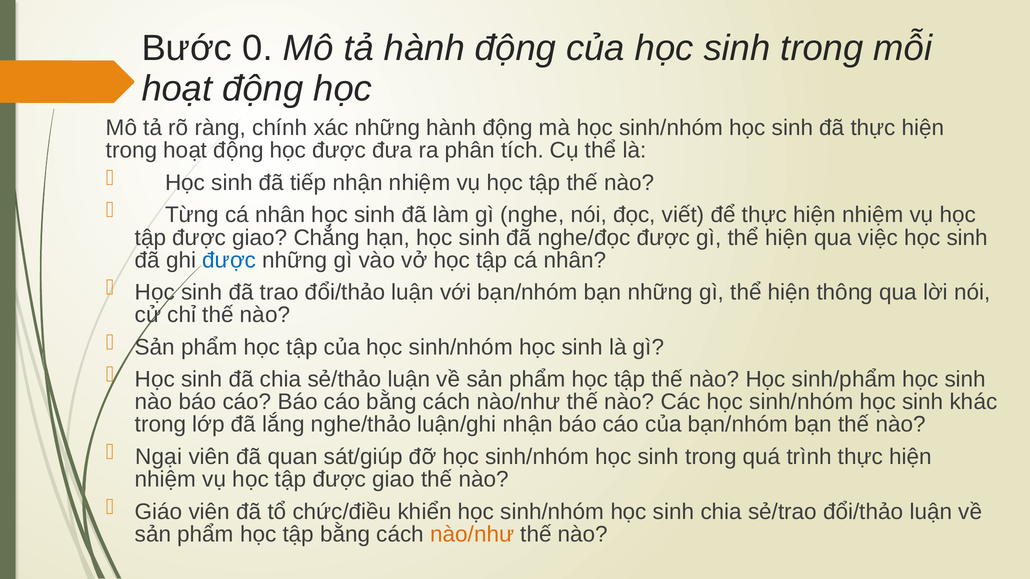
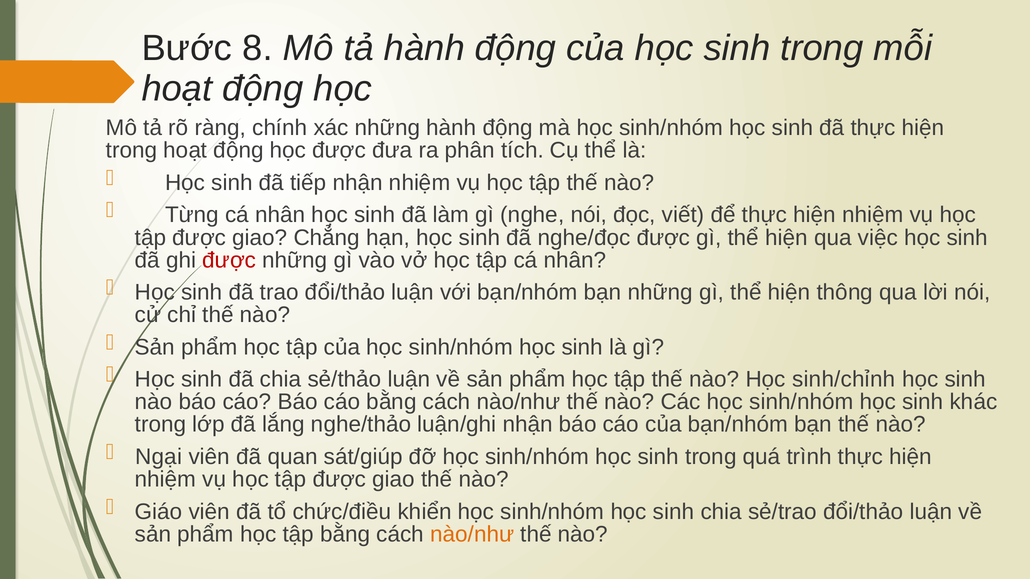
0: 0 -> 8
được at (229, 260) colour: blue -> red
sinh/phẩm: sinh/phẩm -> sinh/chỉnh
